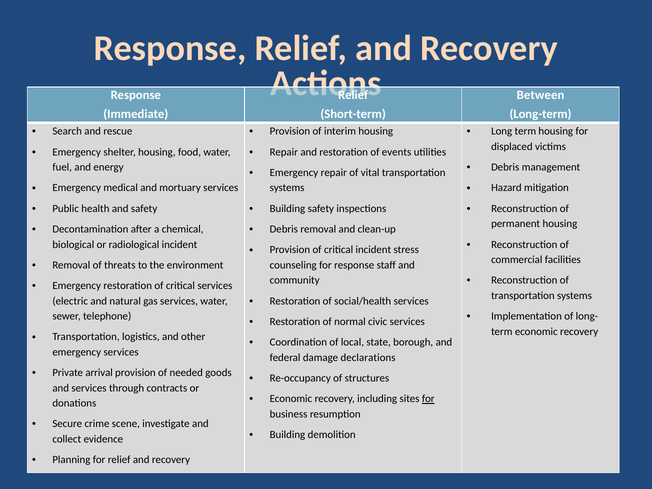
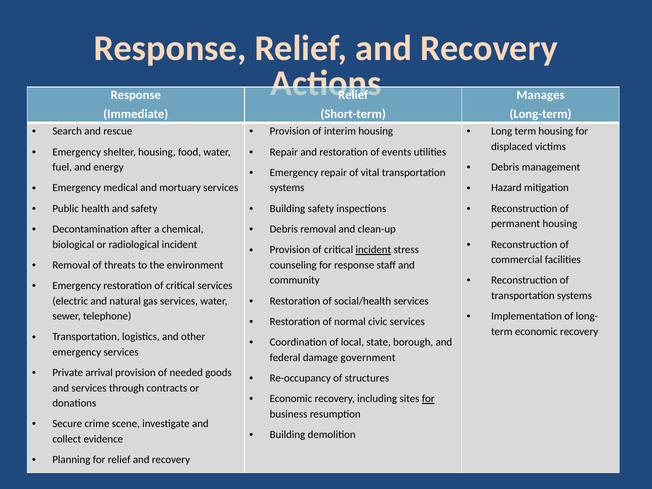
Between: Between -> Manages
incident at (373, 250) underline: none -> present
declarations: declarations -> government
